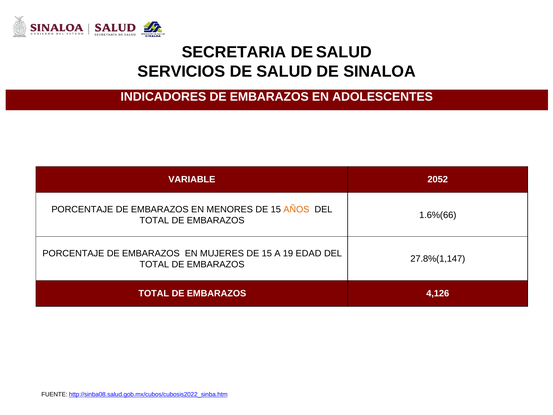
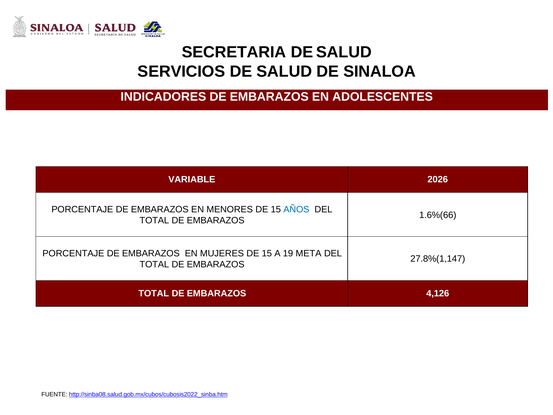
2052: 2052 -> 2026
AÑOS colour: orange -> blue
EDAD: EDAD -> META
